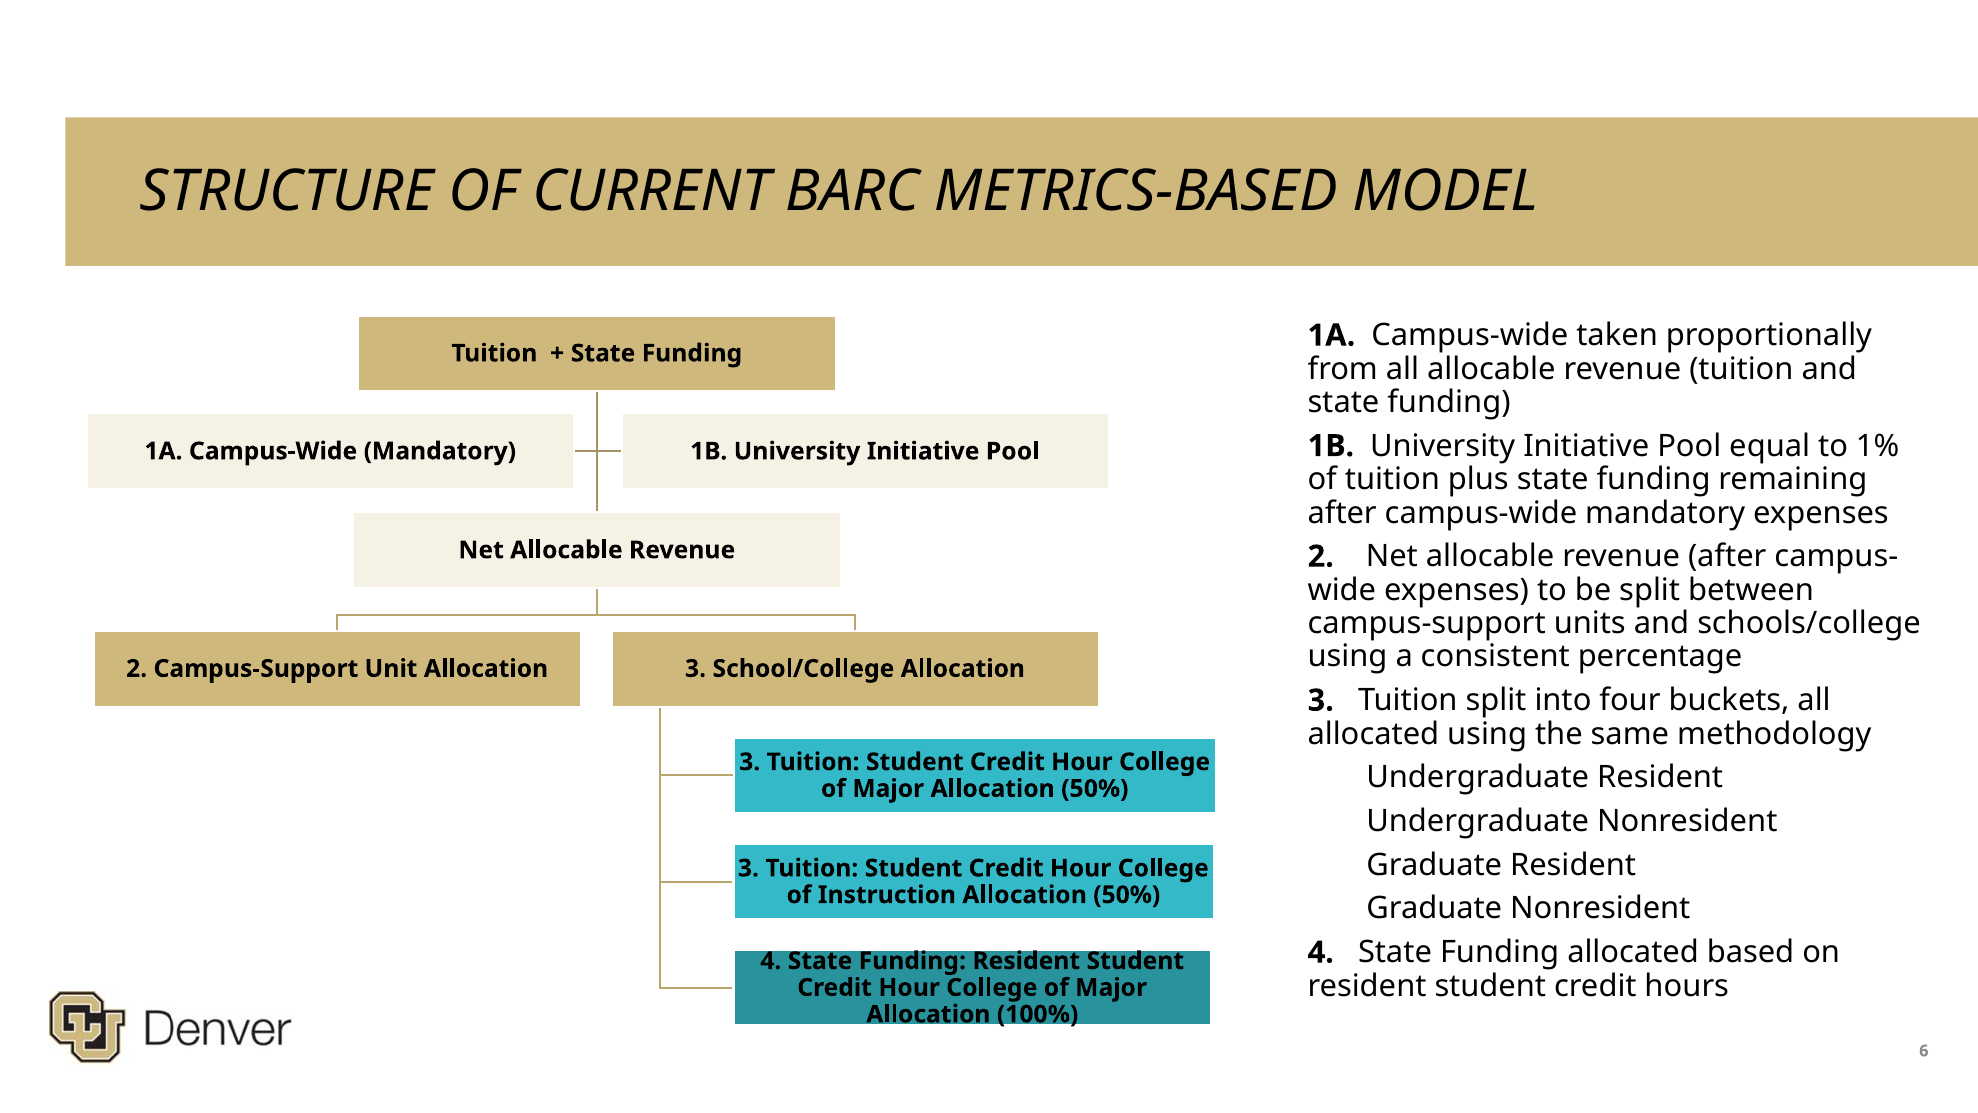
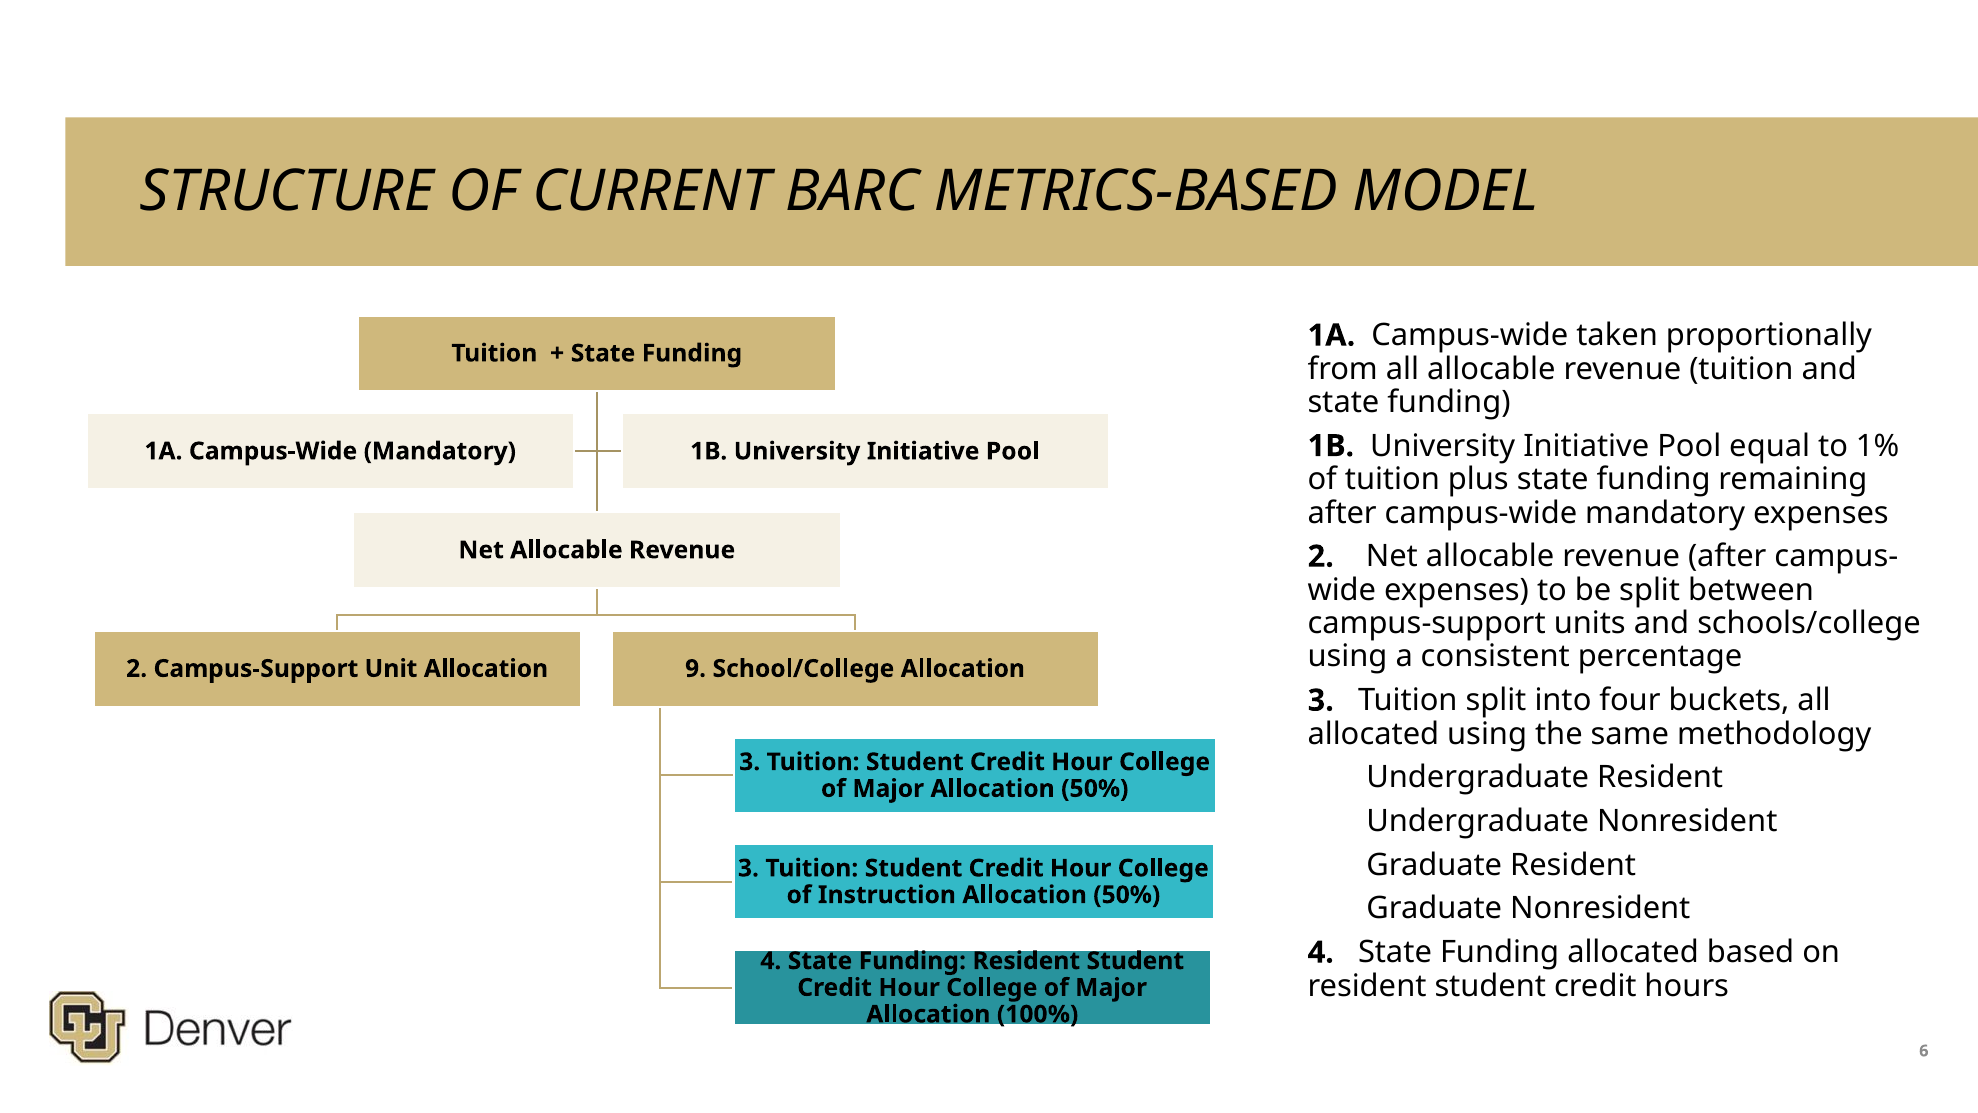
3 at (696, 668): 3 -> 9
